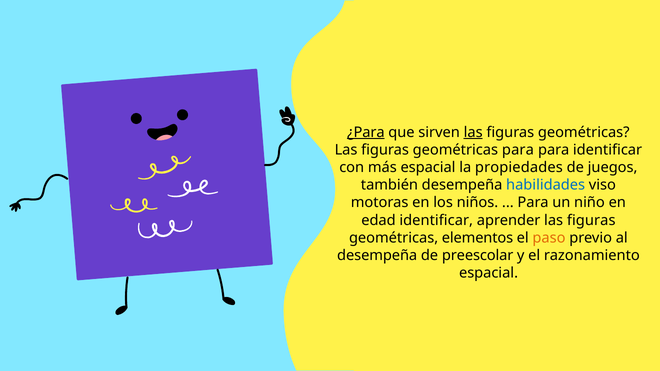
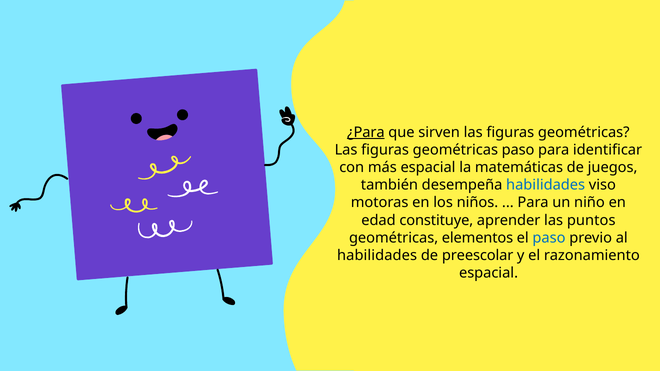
las at (473, 132) underline: present -> none
geométricas para: para -> paso
propiedades: propiedades -> matemáticas
edad identificar: identificar -> constituye
aprender las figuras: figuras -> puntos
paso at (549, 238) colour: orange -> blue
desempeña at (377, 256): desempeña -> habilidades
